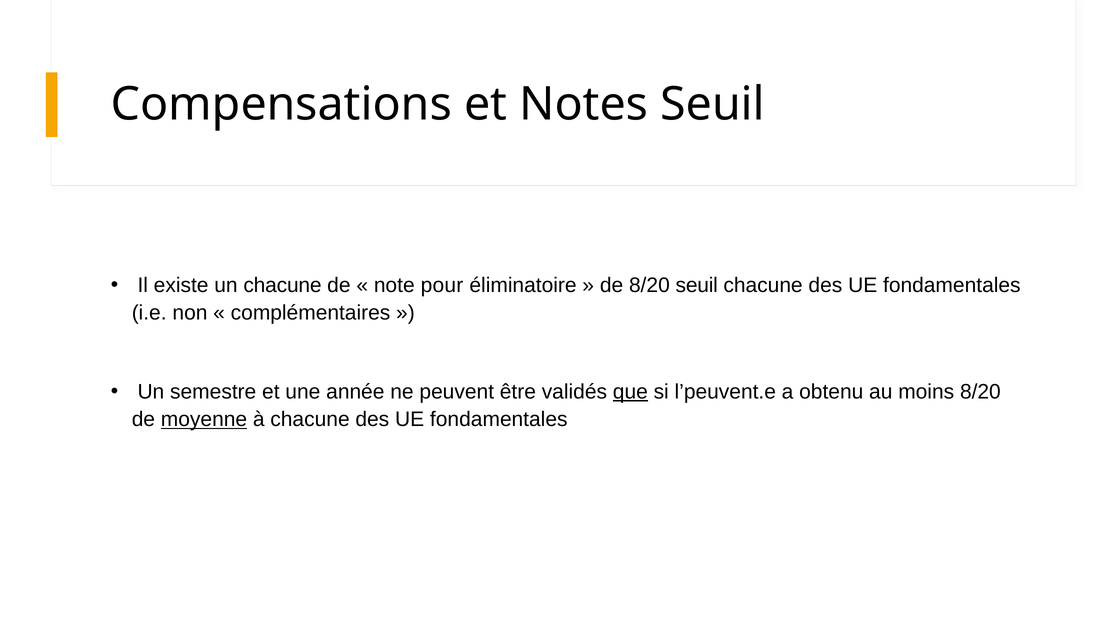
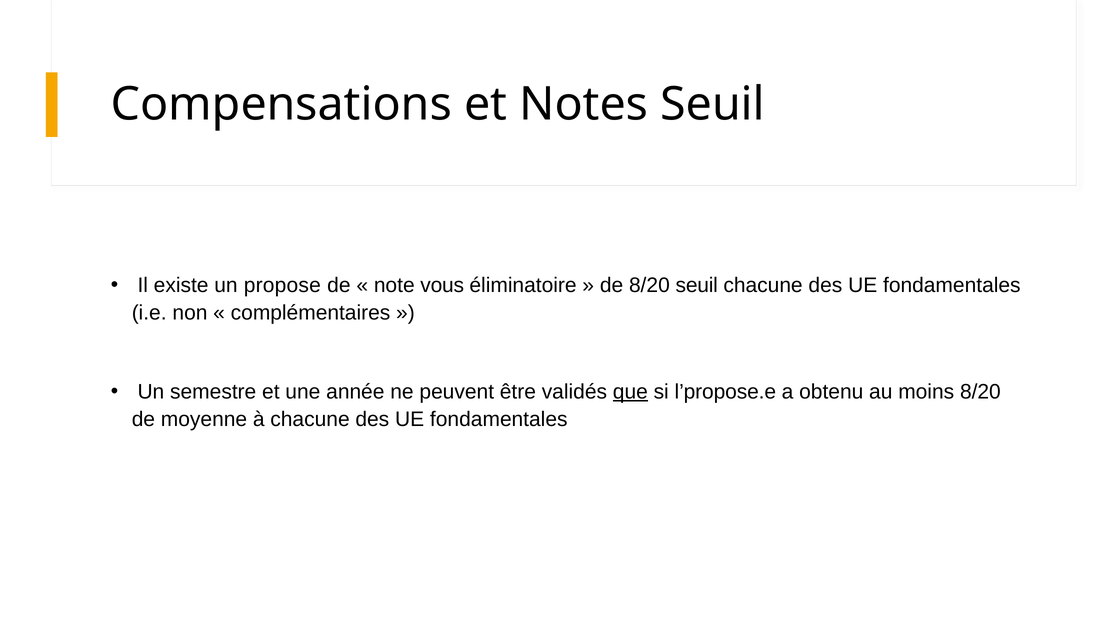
un chacune: chacune -> propose
pour: pour -> vous
l’peuvent.e: l’peuvent.e -> l’propose.e
moyenne underline: present -> none
